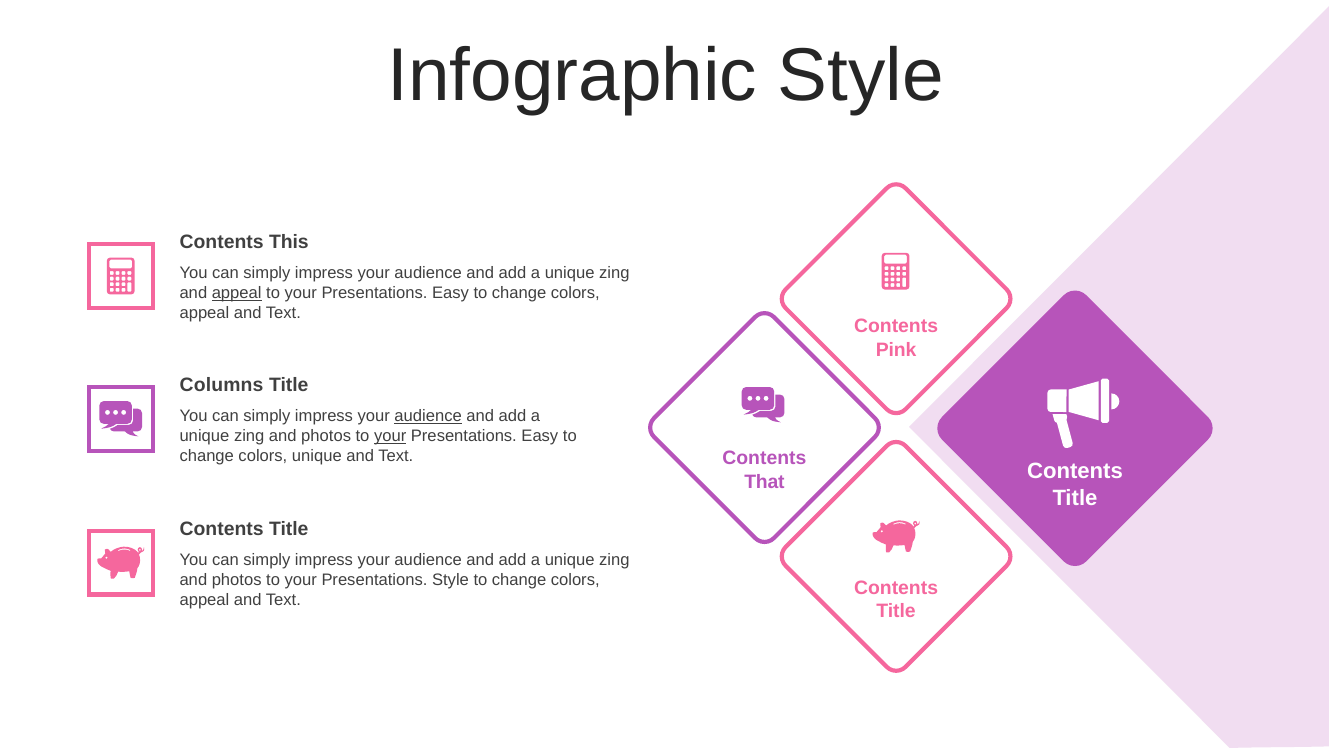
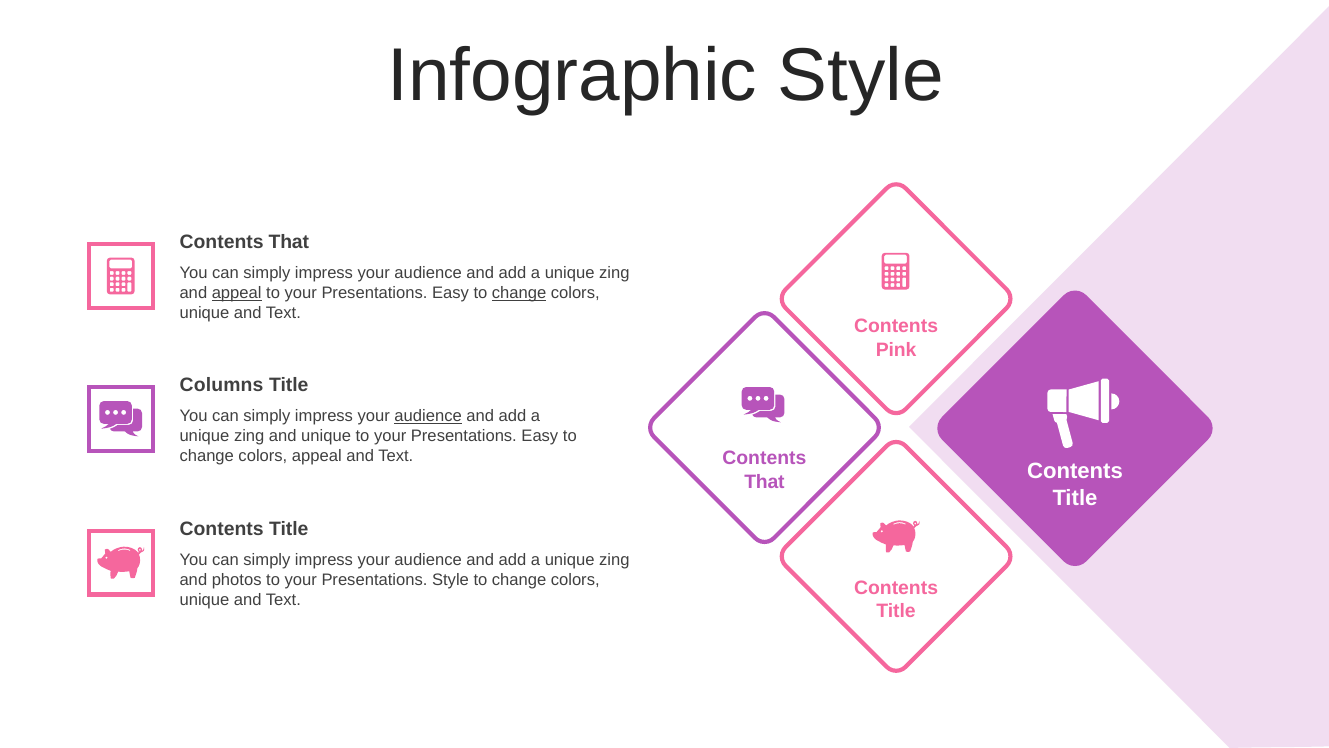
This at (289, 242): This -> That
change at (519, 293) underline: none -> present
appeal at (204, 313): appeal -> unique
photos at (326, 436): photos -> unique
your at (390, 436) underline: present -> none
colors unique: unique -> appeal
appeal at (204, 600): appeal -> unique
